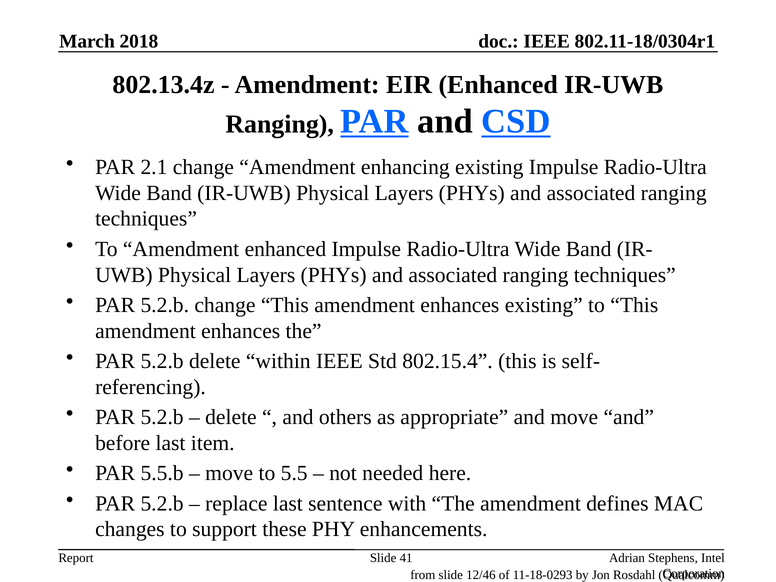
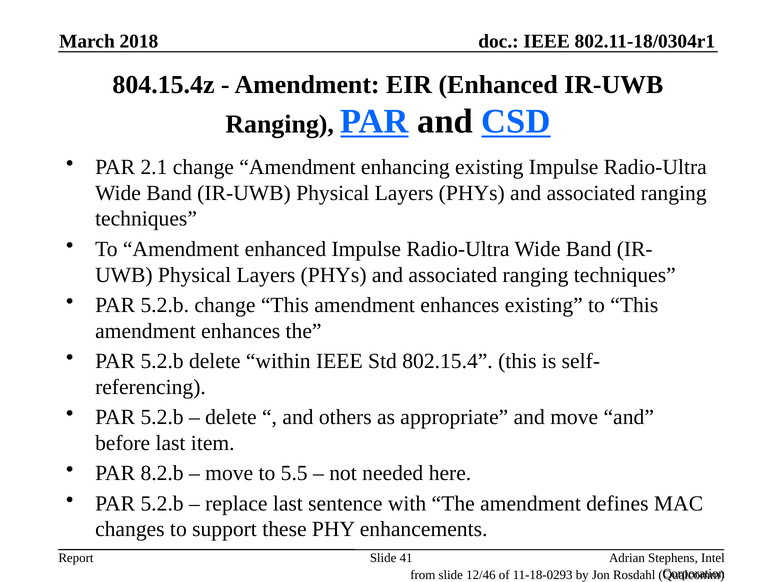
802.13.4z: 802.13.4z -> 804.15.4z
5.5.b: 5.5.b -> 8.2.b
